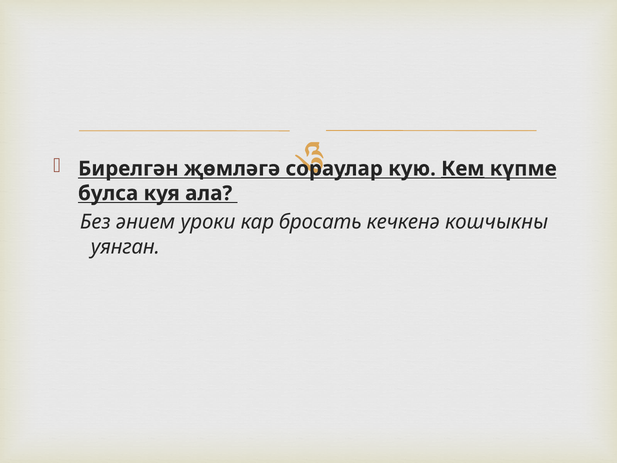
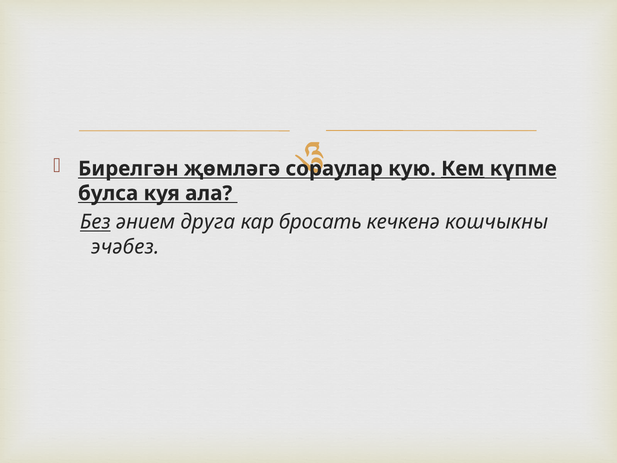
Без underline: none -> present
уроки: уроки -> друга
уянган: уянган -> эчәбез
